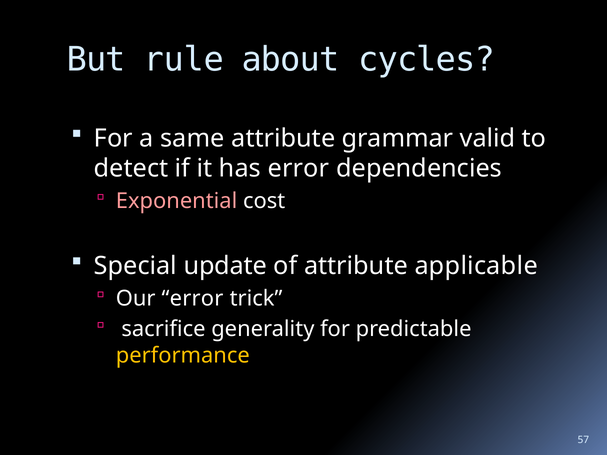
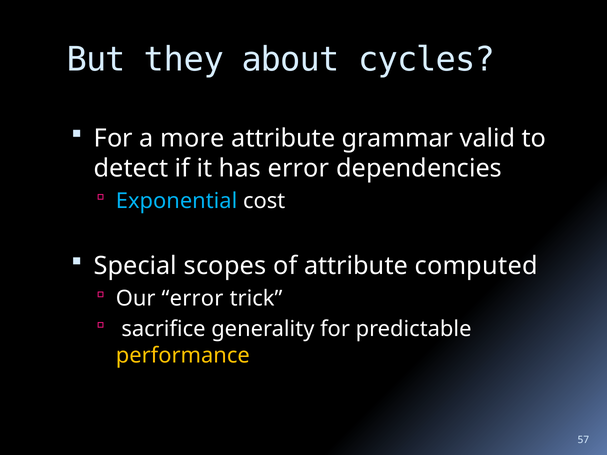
rule: rule -> they
same: same -> more
Exponential colour: pink -> light blue
update: update -> scopes
applicable: applicable -> computed
